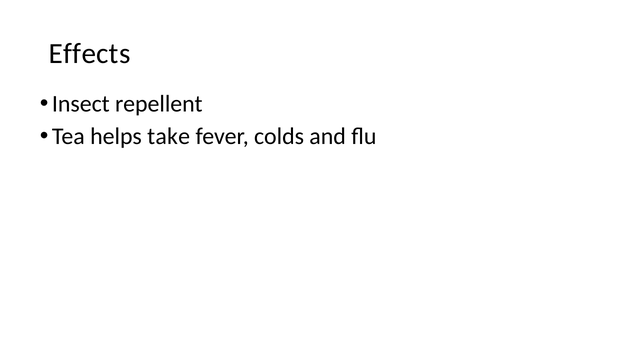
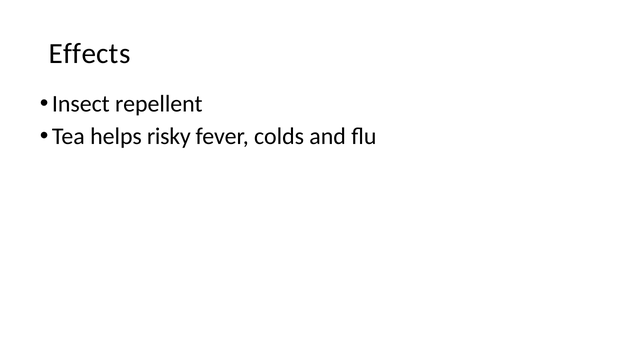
take: take -> risky
